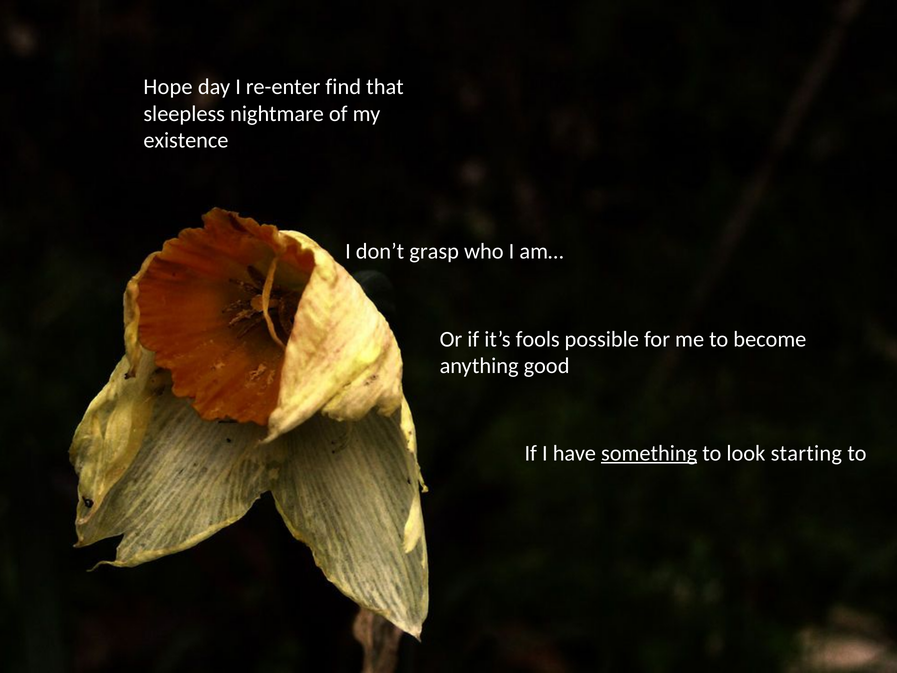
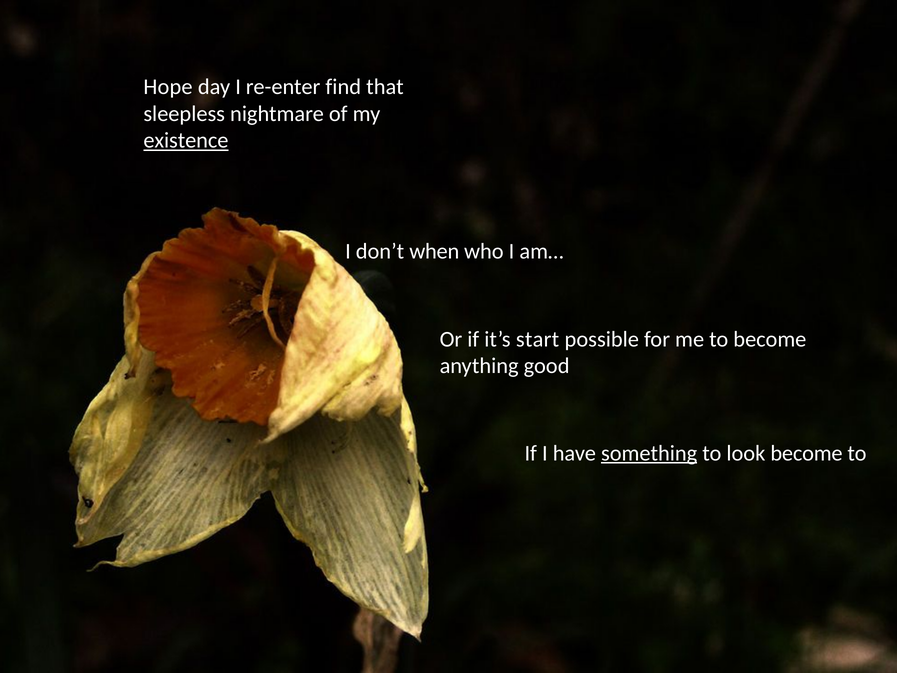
existence underline: none -> present
grasp: grasp -> when
fools: fools -> start
look starting: starting -> become
